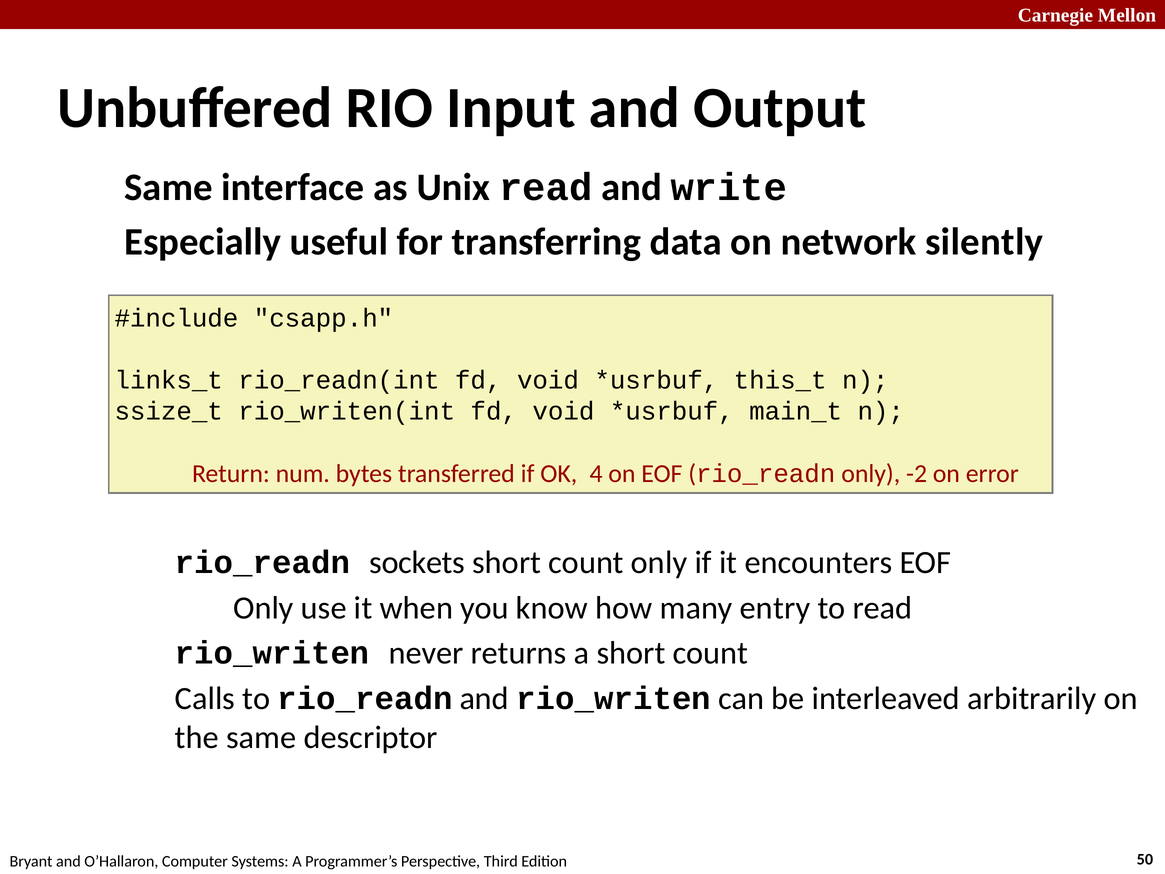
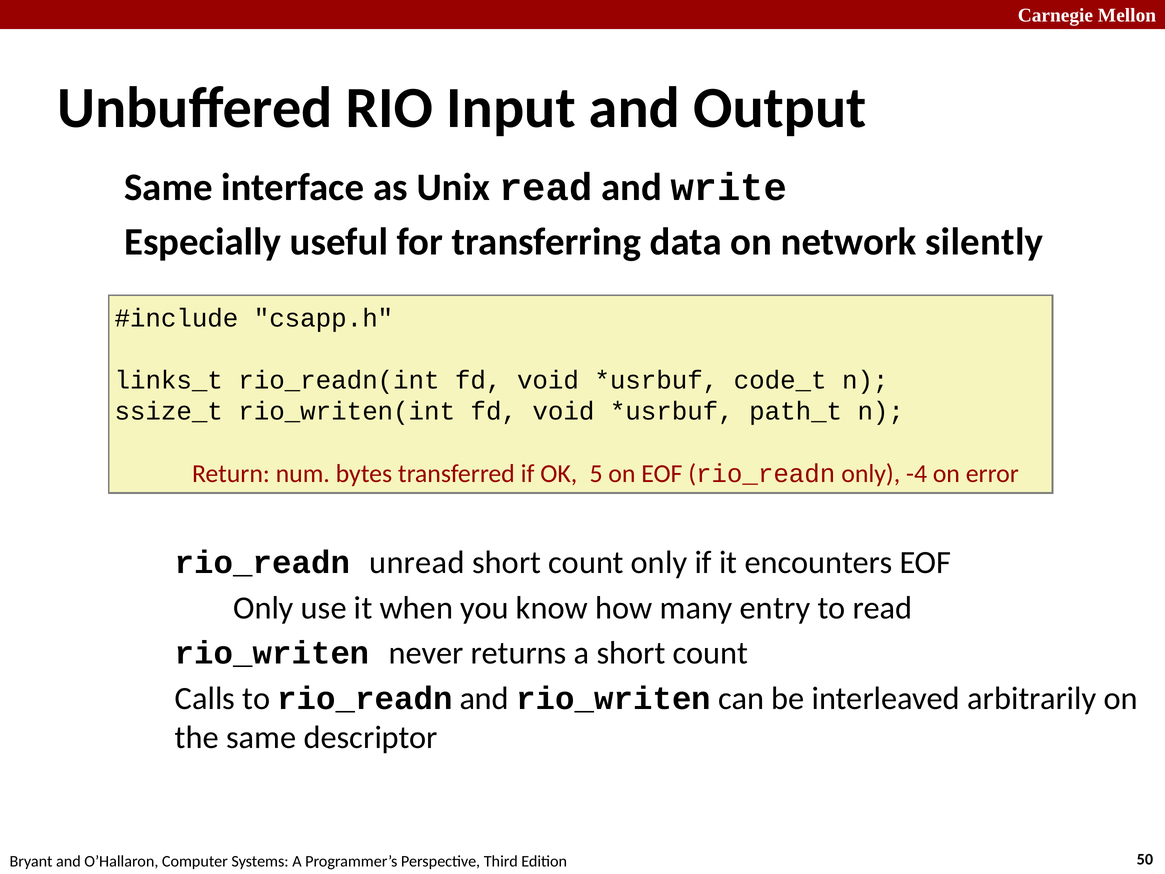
this_t: this_t -> code_t
main_t: main_t -> path_t
4: 4 -> 5
-2: -2 -> -4
sockets: sockets -> unread
